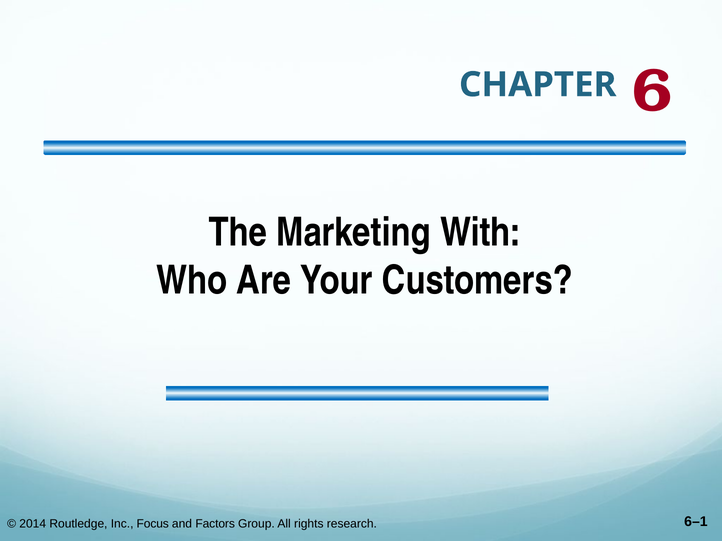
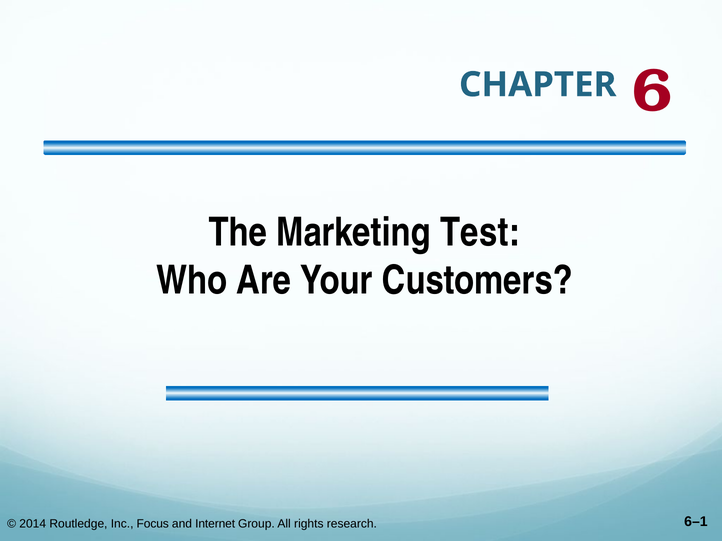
With: With -> Test
Factors: Factors -> Internet
